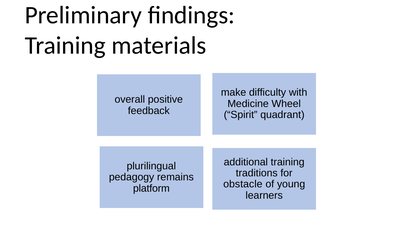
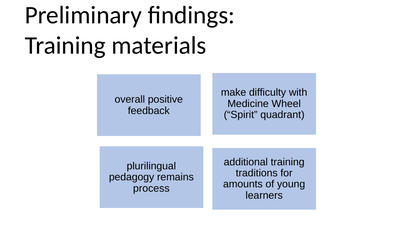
obstacle: obstacle -> amounts
platform: platform -> process
